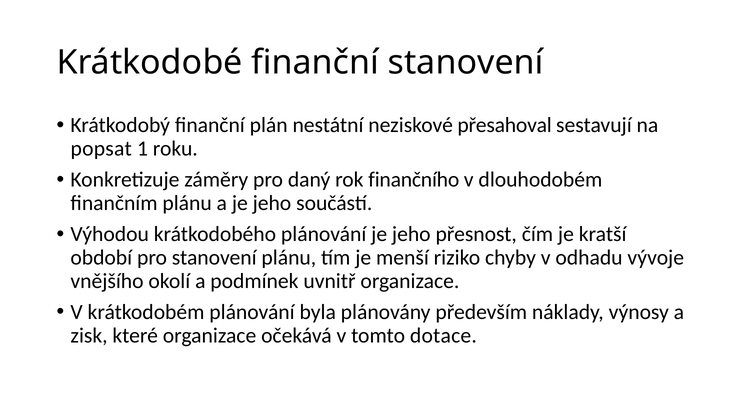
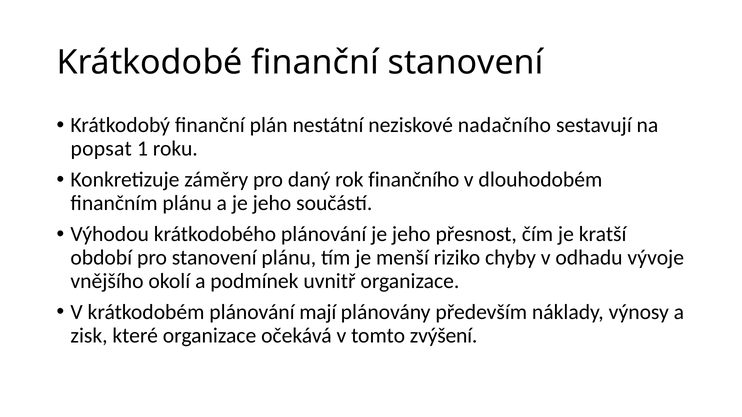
přesahoval: přesahoval -> nadačního
byla: byla -> mají
dotace: dotace -> zvýšení
